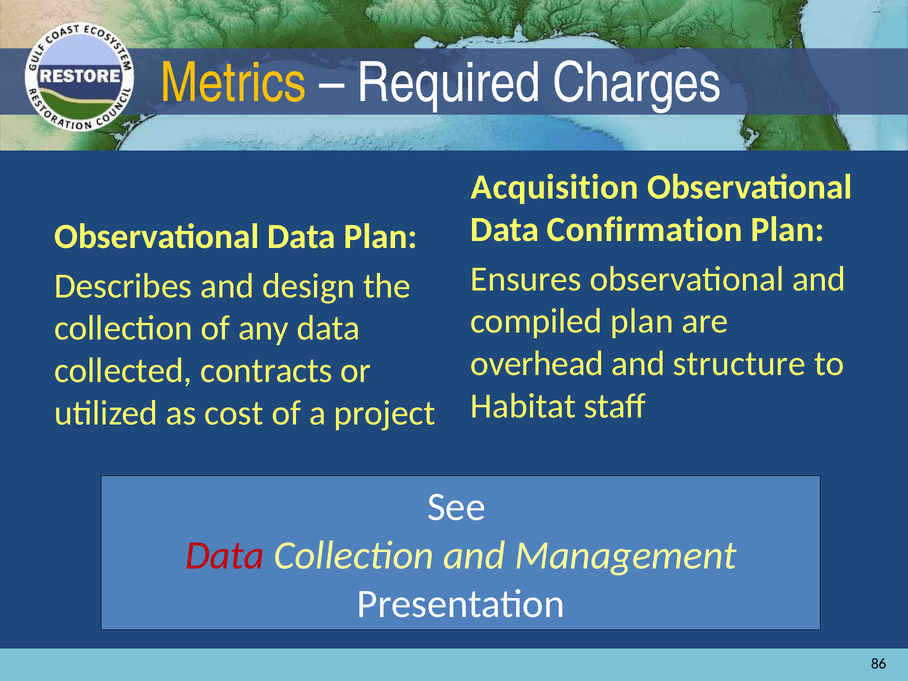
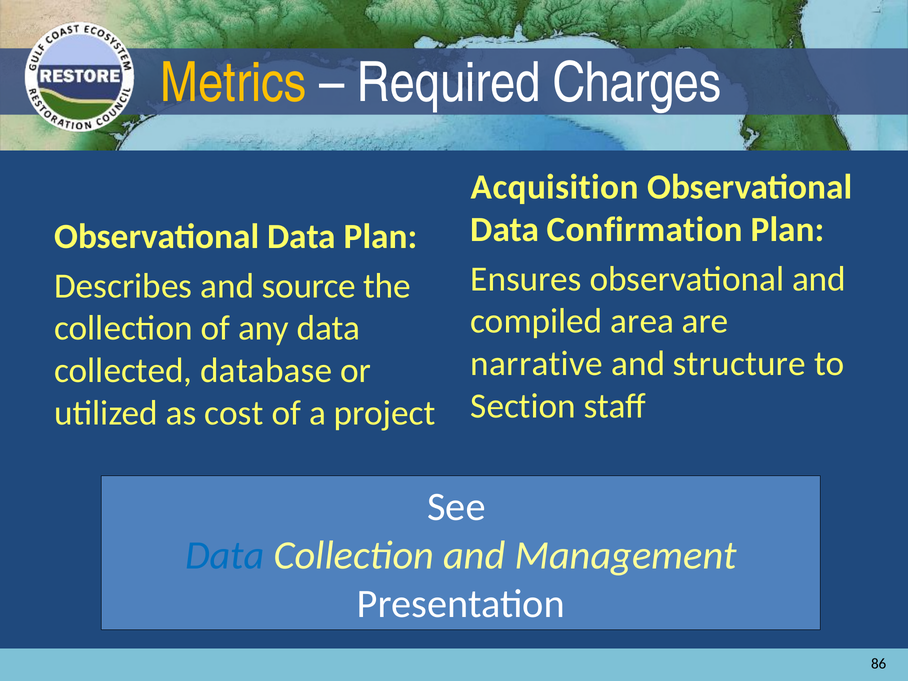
design: design -> source
compiled plan: plan -> area
overhead: overhead -> narrative
contracts: contracts -> database
Habitat: Habitat -> Section
Data at (225, 556) colour: red -> blue
